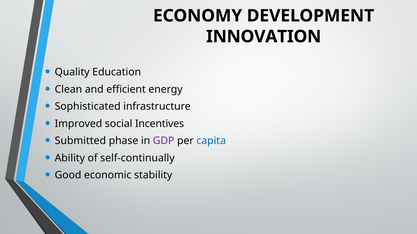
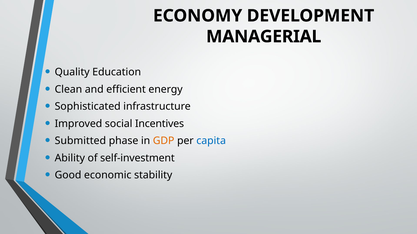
INNOVATION: INNOVATION -> MANAGERIAL
GDP colour: purple -> orange
self-continually: self-continually -> self-investment
